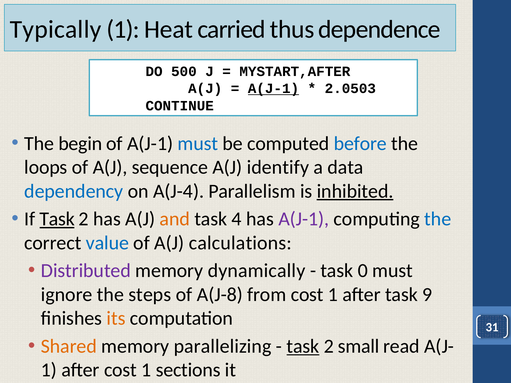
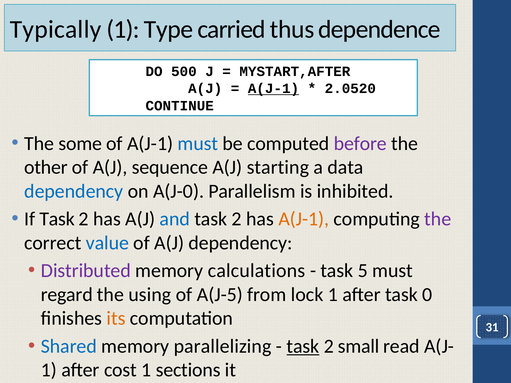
Heat: Heat -> Type
2.0503: 2.0503 -> 2.0520
begin: begin -> some
before colour: blue -> purple
loops: loops -> other
identify: identify -> starting
A(J-4: A(J-4 -> A(J-0
inhibited underline: present -> none
Task at (57, 219) underline: present -> none
and colour: orange -> blue
4 at (237, 219): 4 -> 2
A(J-1 at (304, 219) colour: purple -> orange
the at (438, 219) colour: blue -> purple
A(J calculations: calculations -> dependency
dynamically: dynamically -> calculations
0: 0 -> 5
ignore: ignore -> regard
steps: steps -> using
A(J-8: A(J-8 -> A(J-5
from cost: cost -> lock
9: 9 -> 0
Shared colour: orange -> blue
